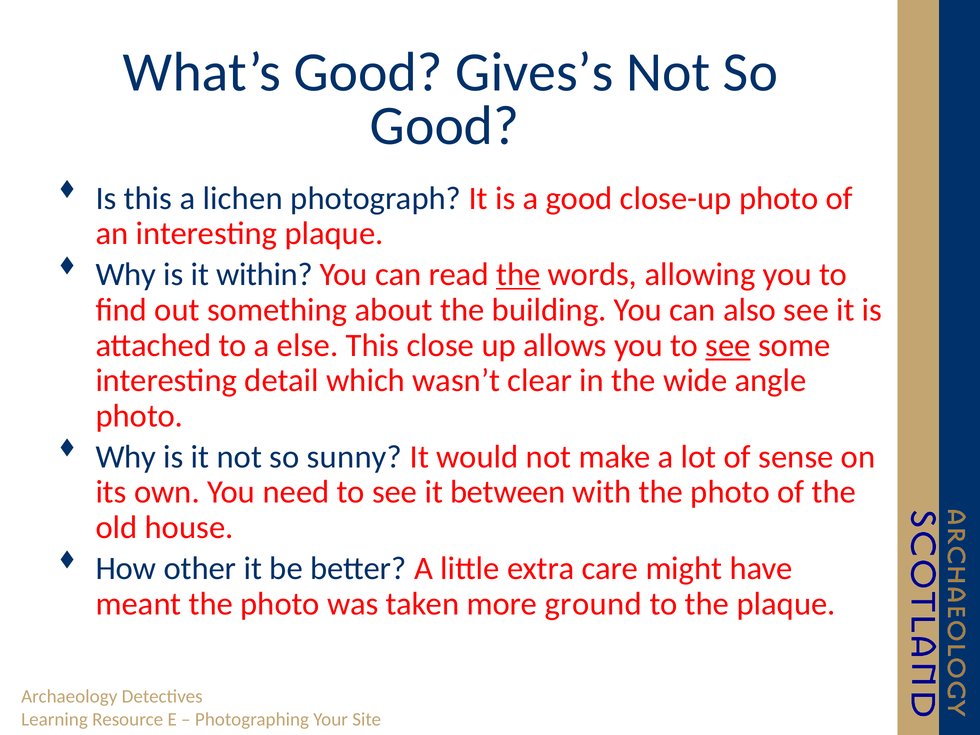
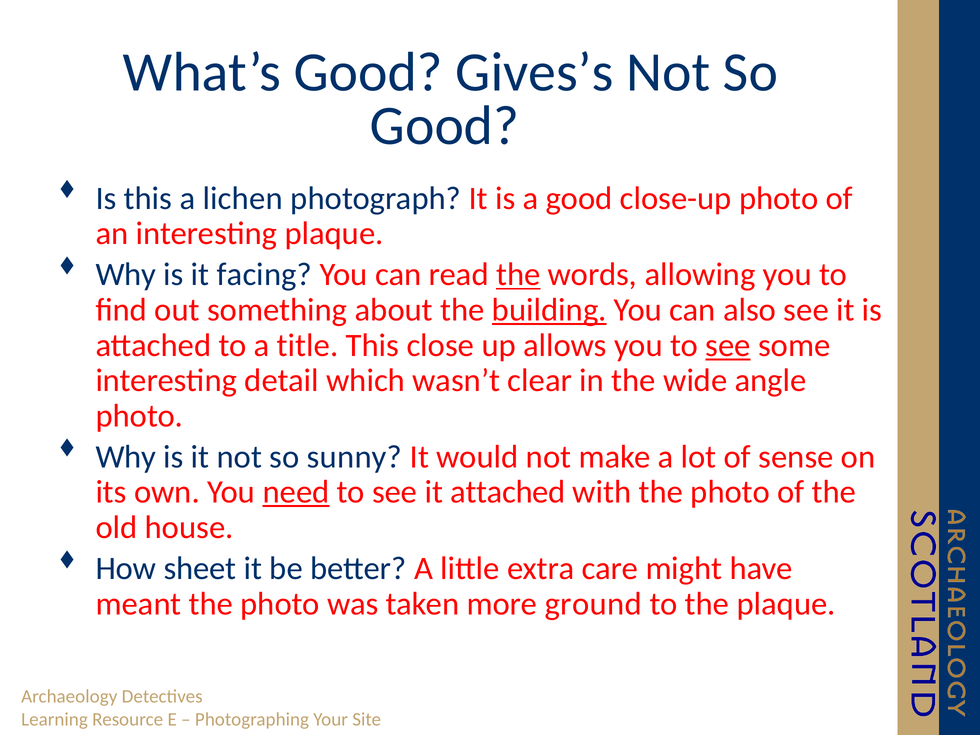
within: within -> facing
building underline: none -> present
else: else -> title
need underline: none -> present
it between: between -> attached
other: other -> sheet
